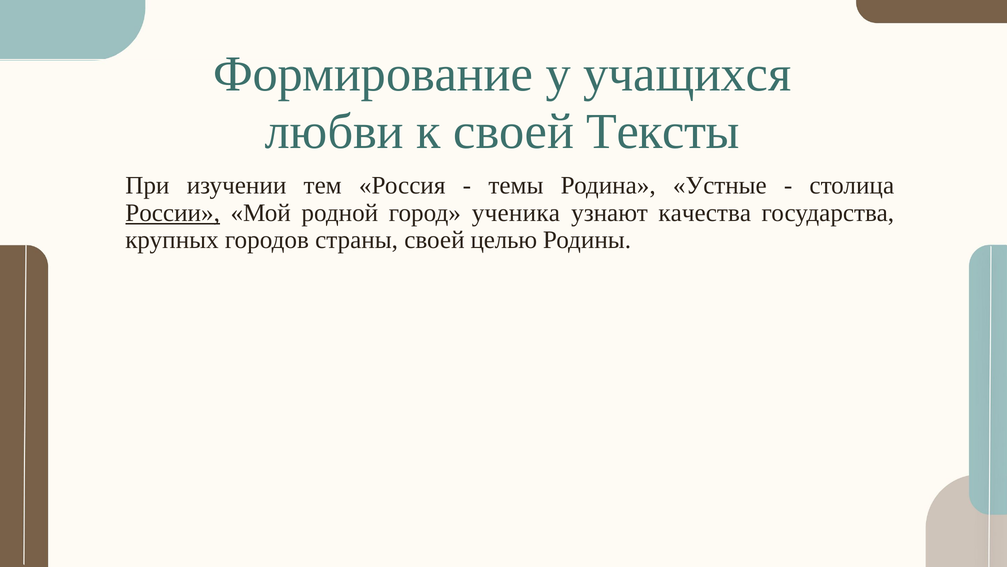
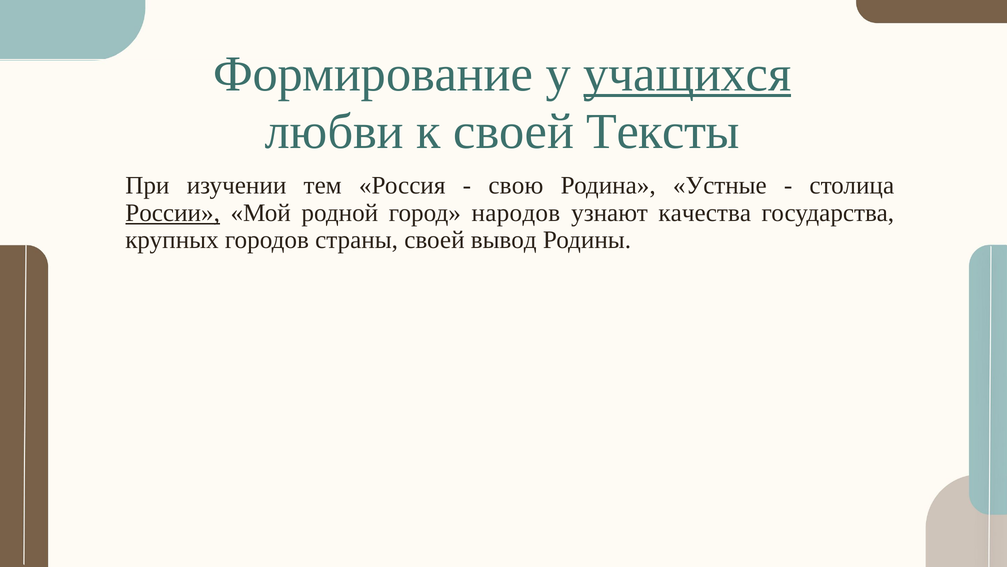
учащихся underline: none -> present
темы: темы -> свою
ученика: ученика -> народов
целью: целью -> вывод
